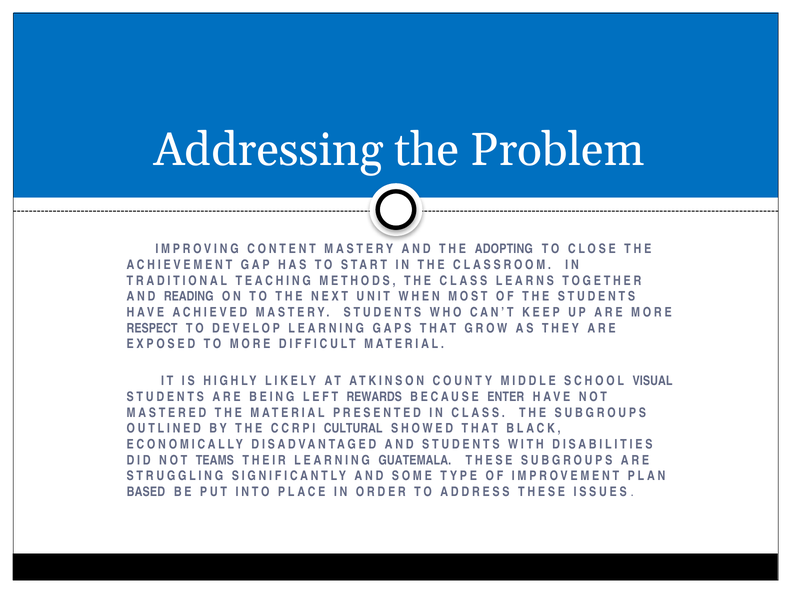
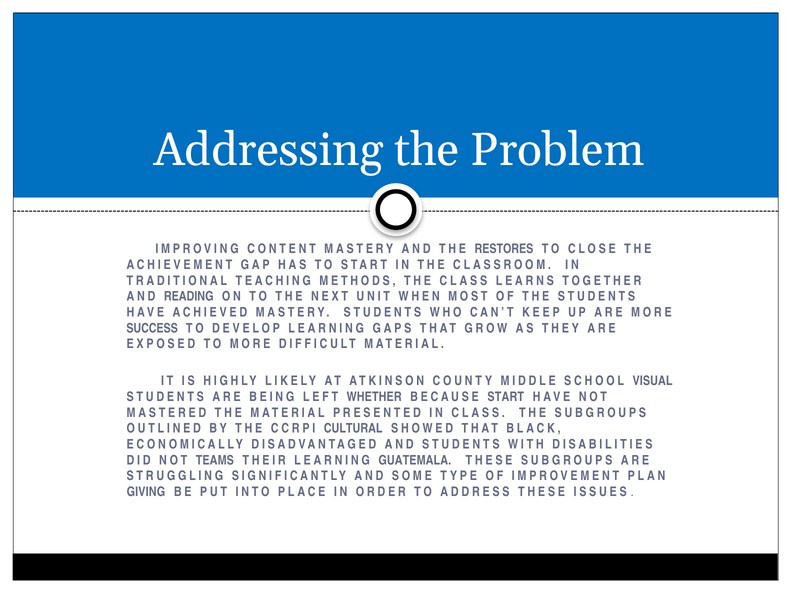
ADOPTING: ADOPTING -> RESTORES
RESPECT: RESPECT -> SUCCESS
REWARDS: REWARDS -> WHETHER
BECAUSE ENTER: ENTER -> START
BASED: BASED -> GIVING
